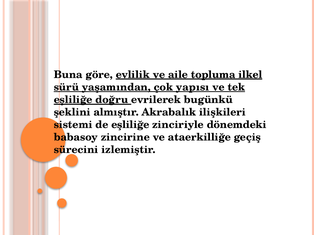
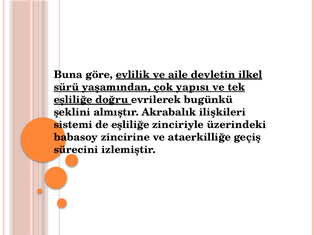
topluma: topluma -> devletin
dönemdeki: dönemdeki -> üzerindeki
